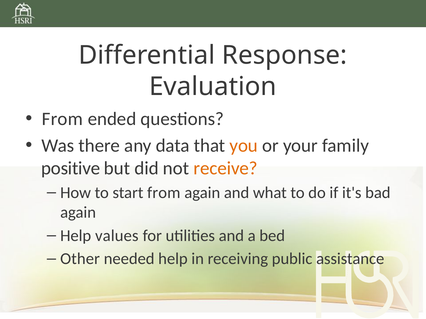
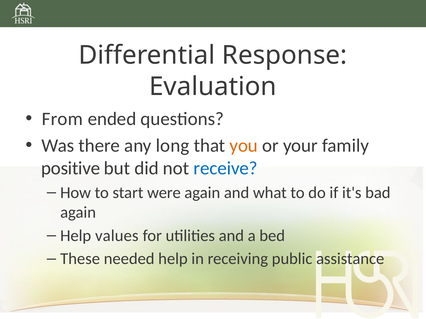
data: data -> long
receive colour: orange -> blue
start from: from -> were
Other: Other -> These
